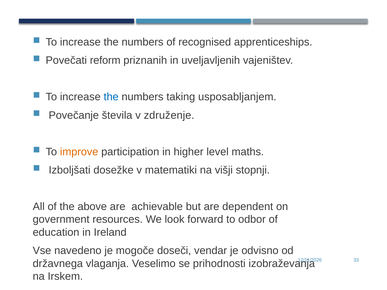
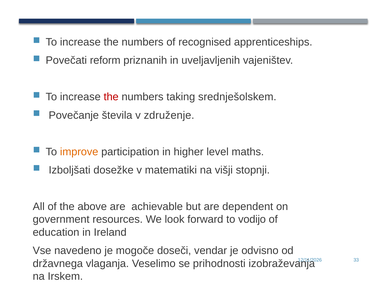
the at (111, 97) colour: blue -> red
usposabljanjem: usposabljanjem -> srednješolskem
odbor: odbor -> vodijo
